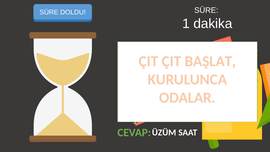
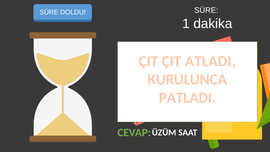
ÇIT BAŞLAT: BAŞLAT -> ATLADI
ODALAR: ODALAR -> PATLADI
